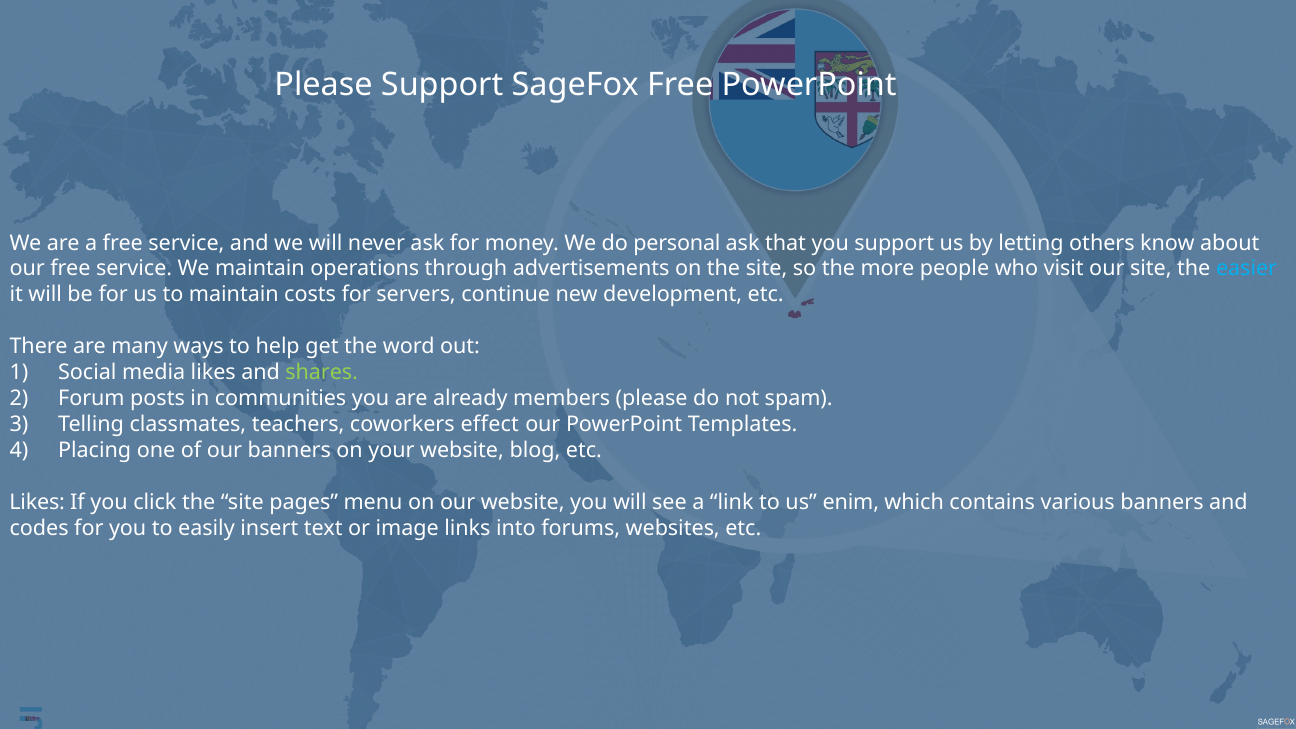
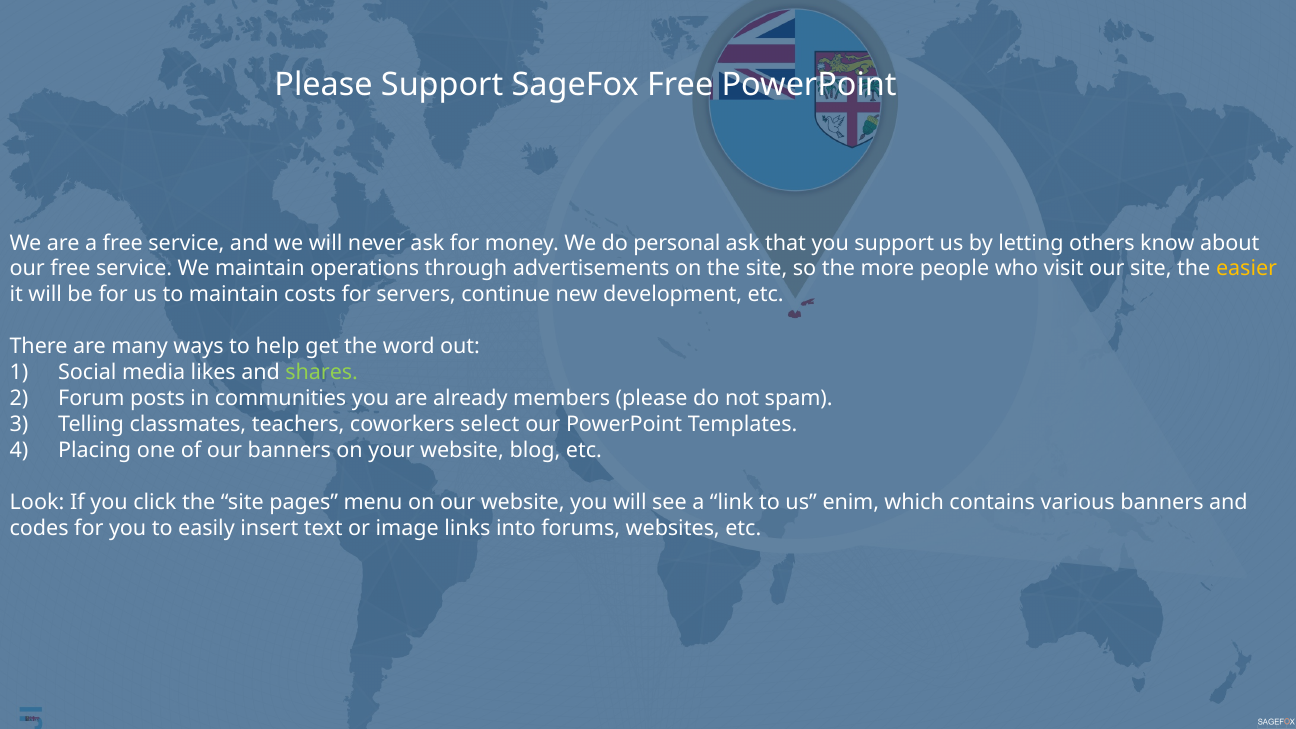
easier colour: light blue -> yellow
effect: effect -> select
Likes at (37, 502): Likes -> Look
